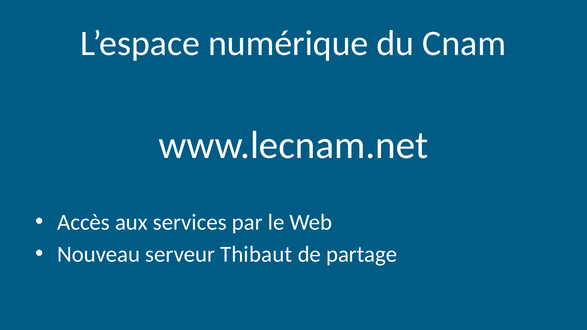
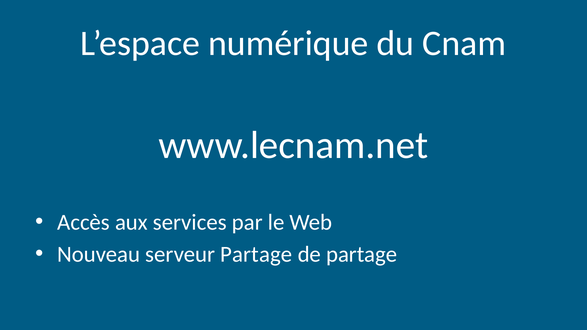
serveur Thibaut: Thibaut -> Partage
